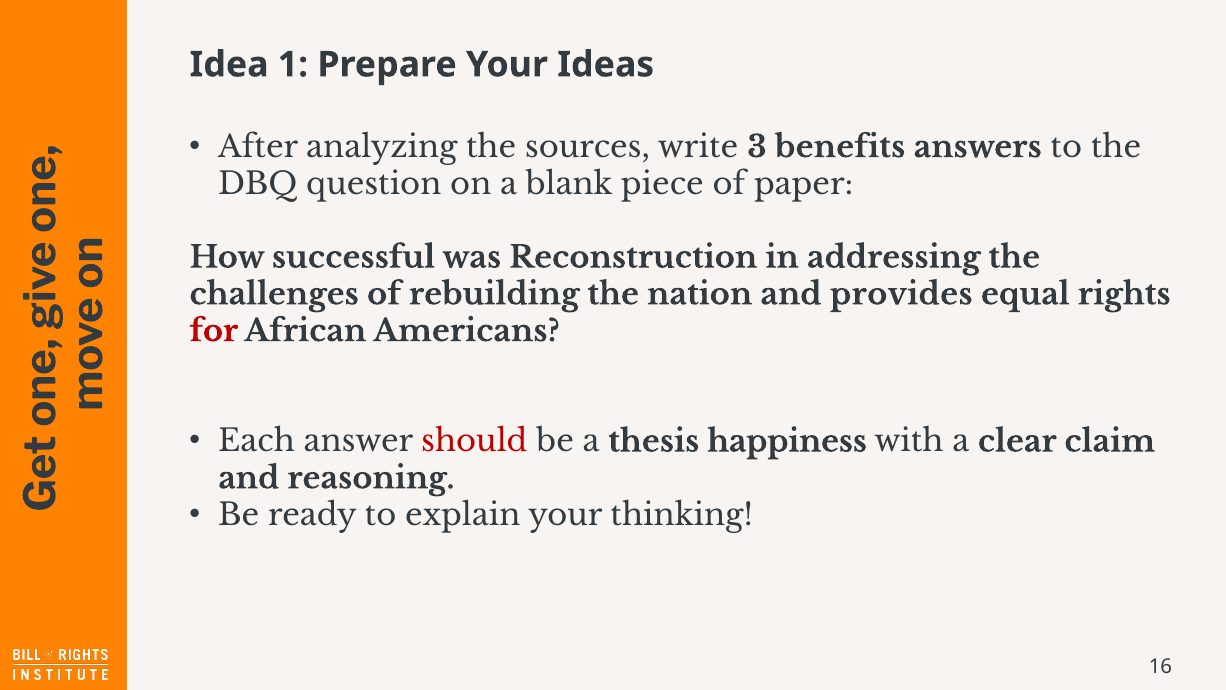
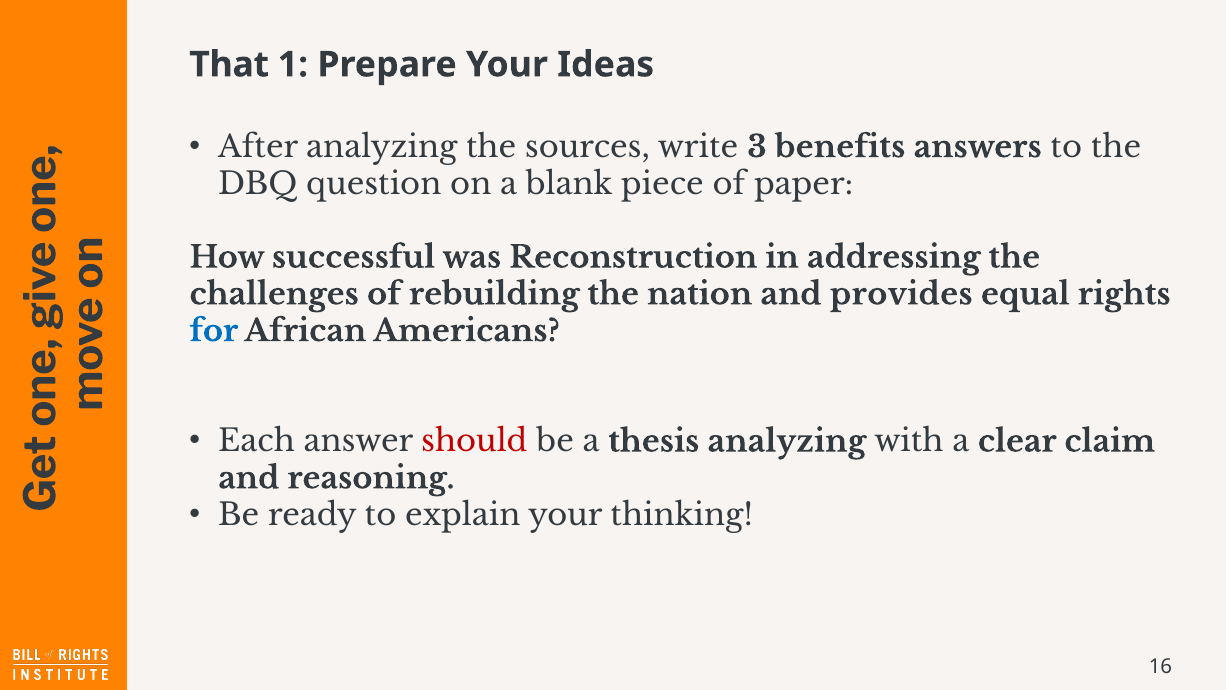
Idea: Idea -> That
for colour: red -> blue
thesis happiness: happiness -> analyzing
